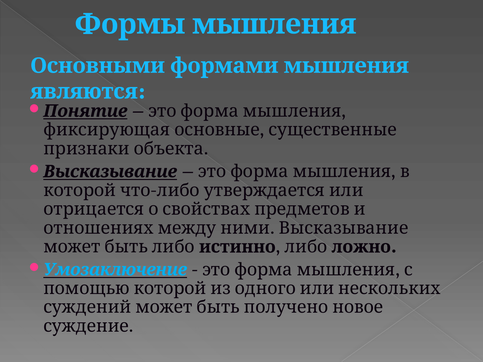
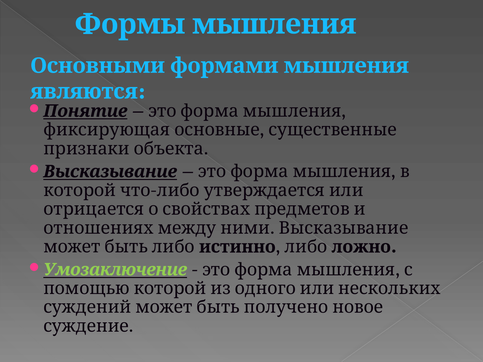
Умозаключение colour: light blue -> light green
